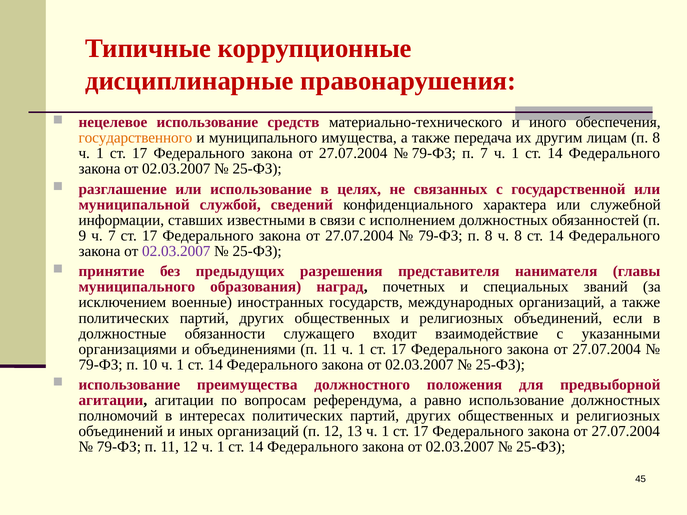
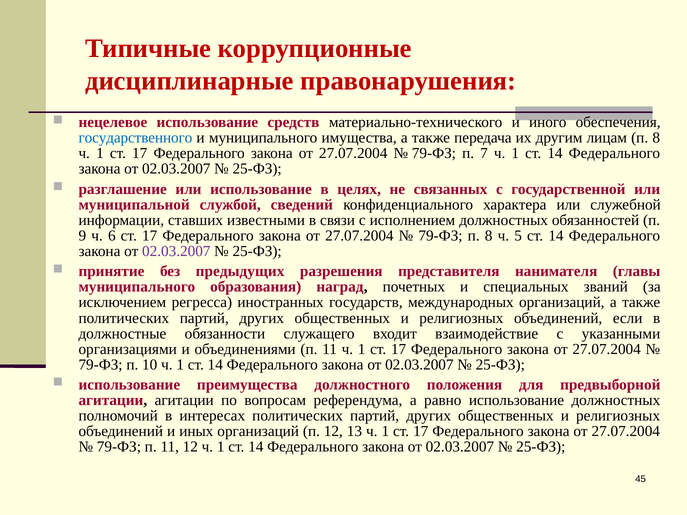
государственного colour: orange -> blue
ч 7: 7 -> 6
ч 8: 8 -> 5
военные: военные -> регресса
